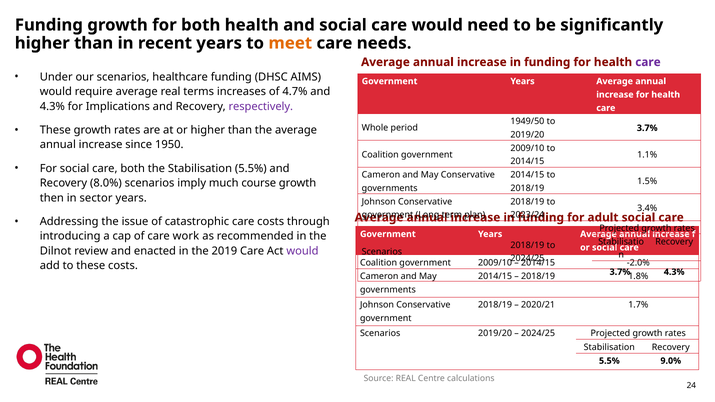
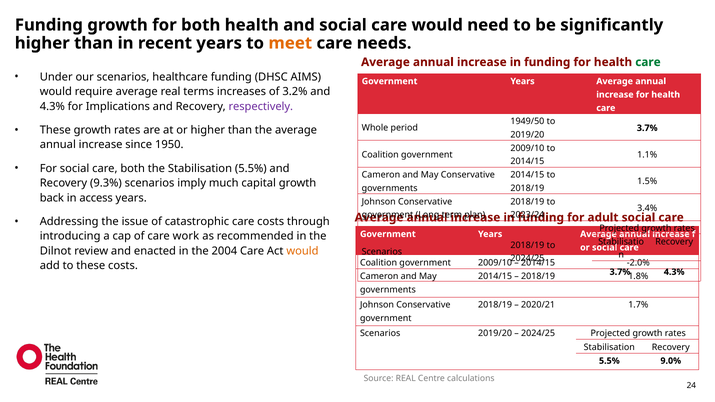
care at (648, 62) colour: purple -> green
4.7%: 4.7% -> 3.2%
8.0%: 8.0% -> 9.3%
course: course -> capital
then: then -> back
sector: sector -> access
2019: 2019 -> 2004
would at (302, 251) colour: purple -> orange
